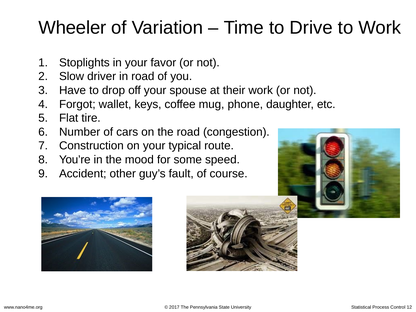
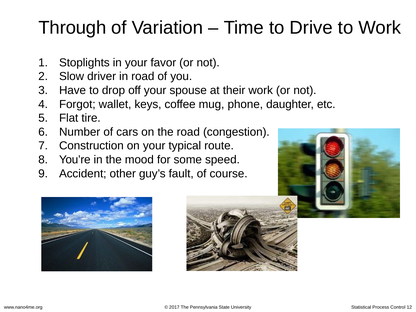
Wheeler: Wheeler -> Through
